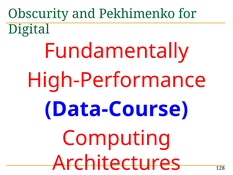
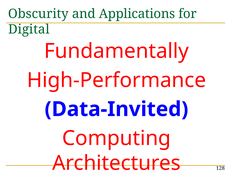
Pekhimenko: Pekhimenko -> Applications
Data-Course: Data-Course -> Data-Invited
